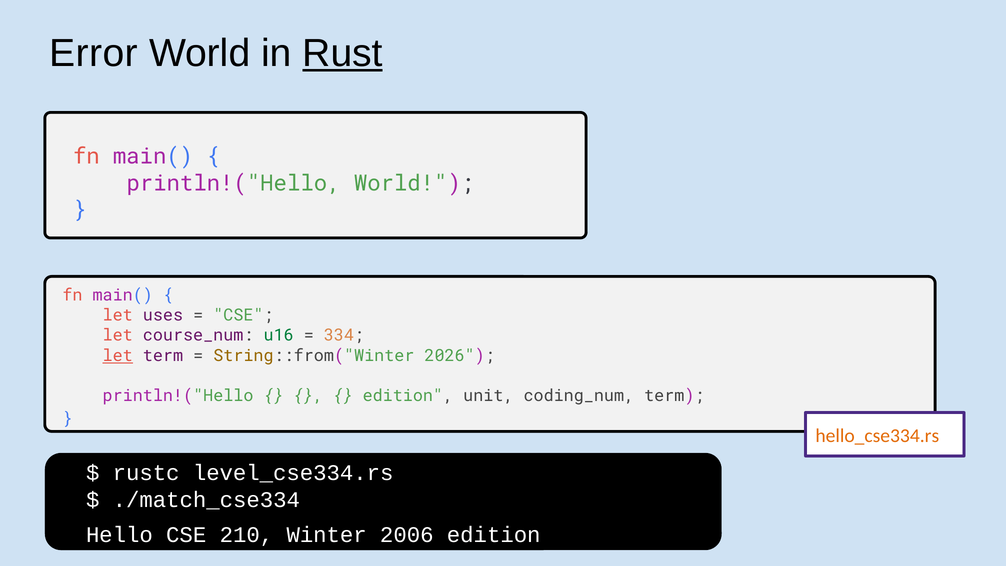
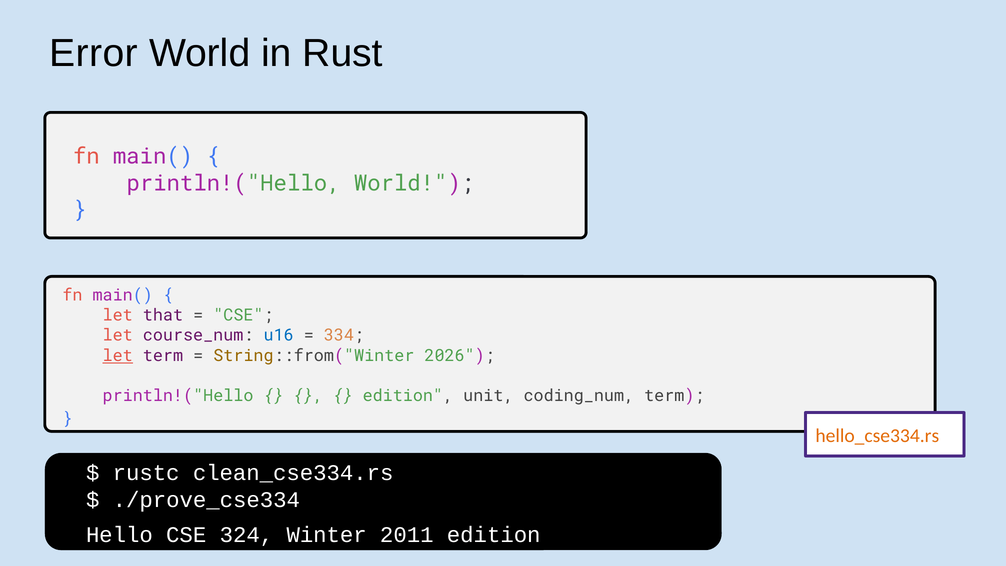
Rust underline: present -> none
uses: uses -> that
u16 colour: green -> blue
level_cse334.rs: level_cse334.rs -> clean_cse334.rs
./match_cse334: ./match_cse334 -> ./prove_cse334
210: 210 -> 324
2006: 2006 -> 2011
